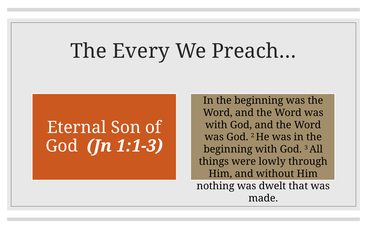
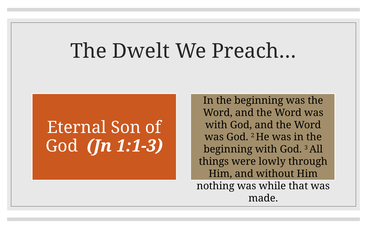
Every: Every -> Dwelt
dwelt: dwelt -> while
